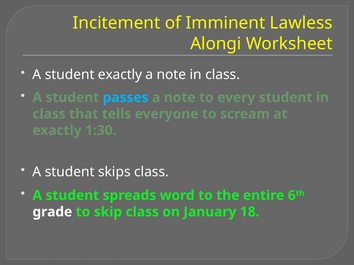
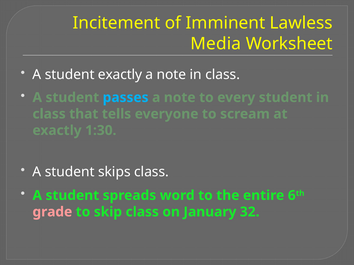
Alongi: Alongi -> Media
grade colour: white -> pink
18: 18 -> 32
